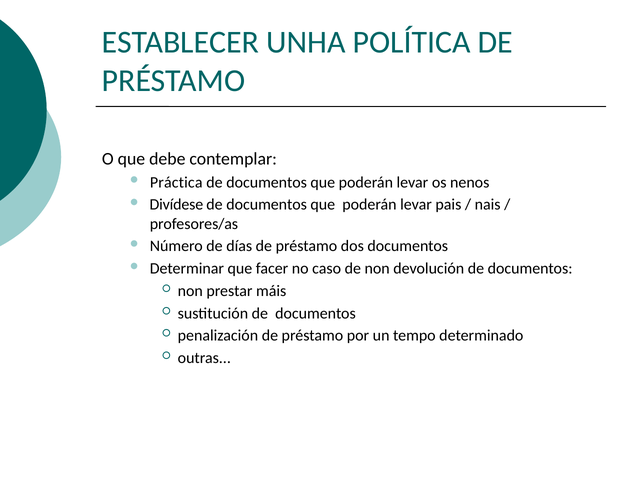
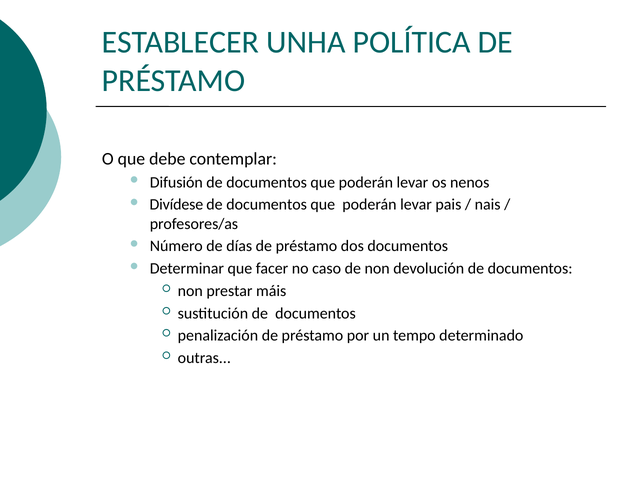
Práctica: Práctica -> Difusión
